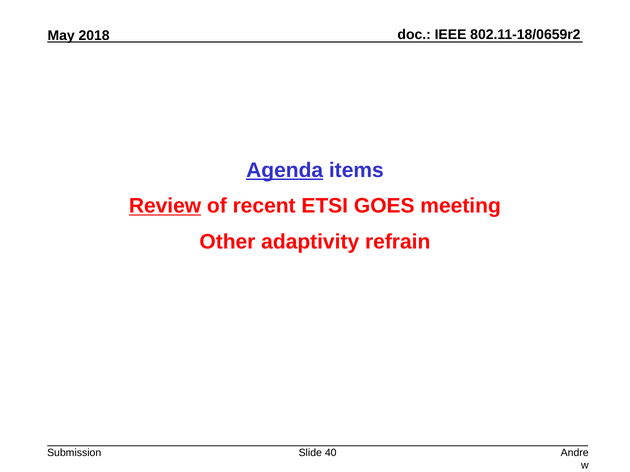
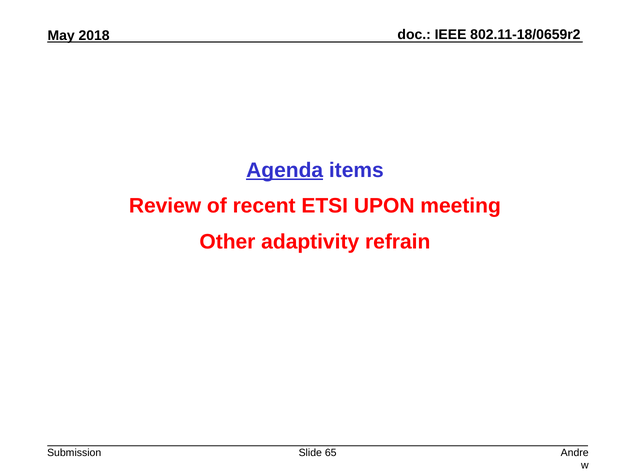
Review underline: present -> none
GOES: GOES -> UPON
40: 40 -> 65
